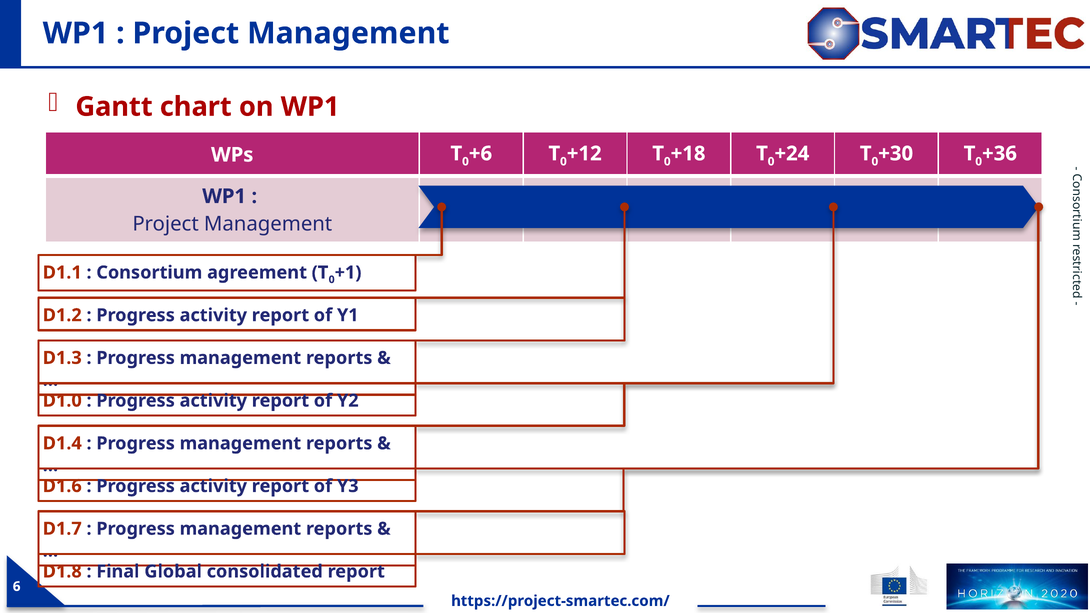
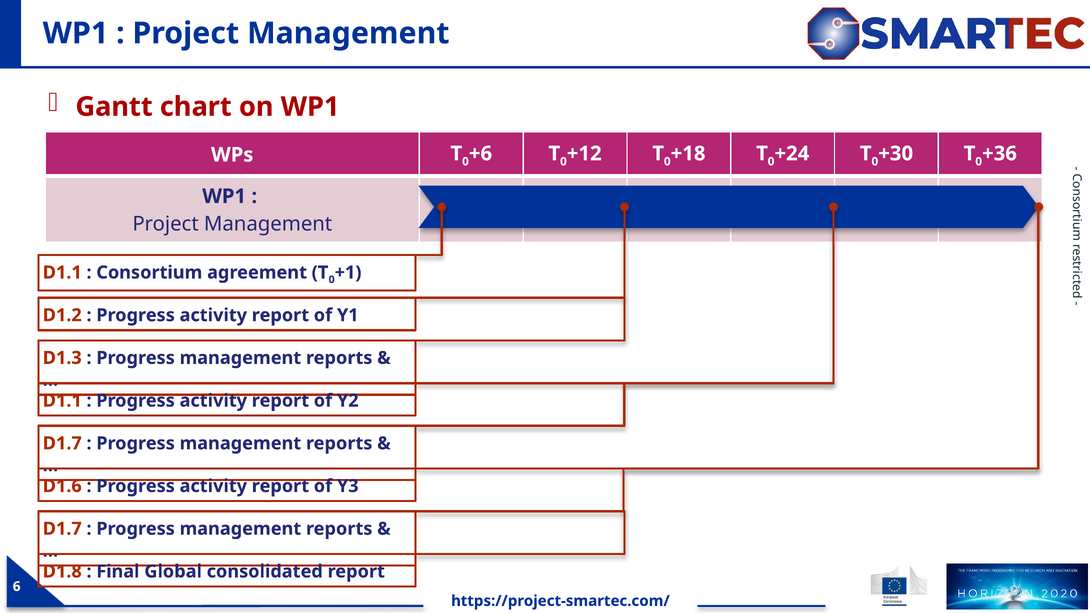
D1.0 at (62, 401): D1.0 -> D1.1
D1.4 at (62, 443): D1.4 -> D1.7
